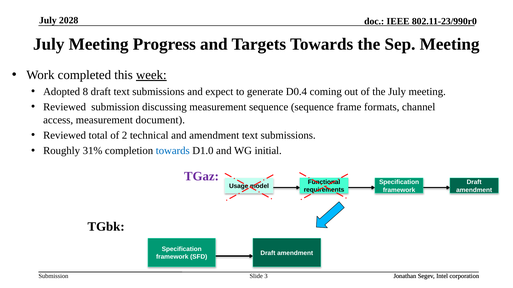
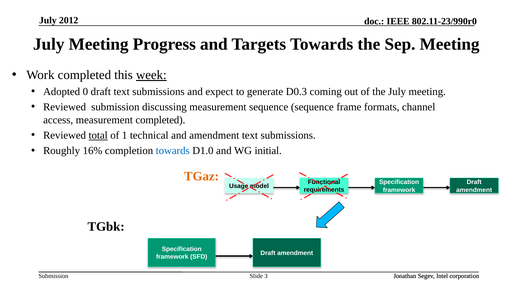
2028: 2028 -> 2012
8: 8 -> 0
D0.4: D0.4 -> D0.3
measurement document: document -> completed
total underline: none -> present
2: 2 -> 1
31%: 31% -> 16%
TGaz colour: purple -> orange
